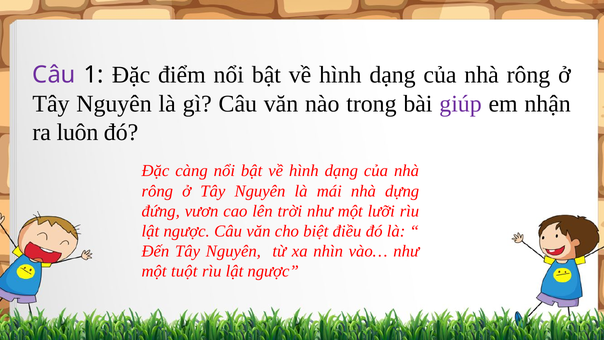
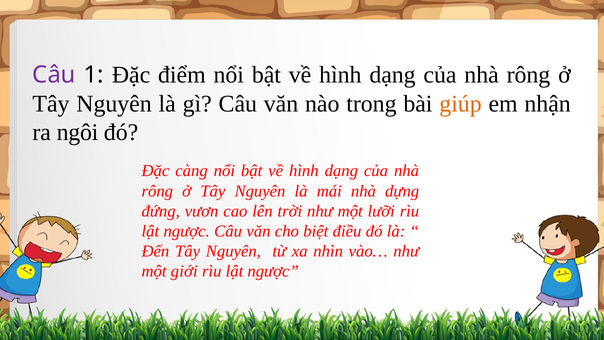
giúp colour: purple -> orange
luôn: luôn -> ngôi
tuột: tuột -> giới
